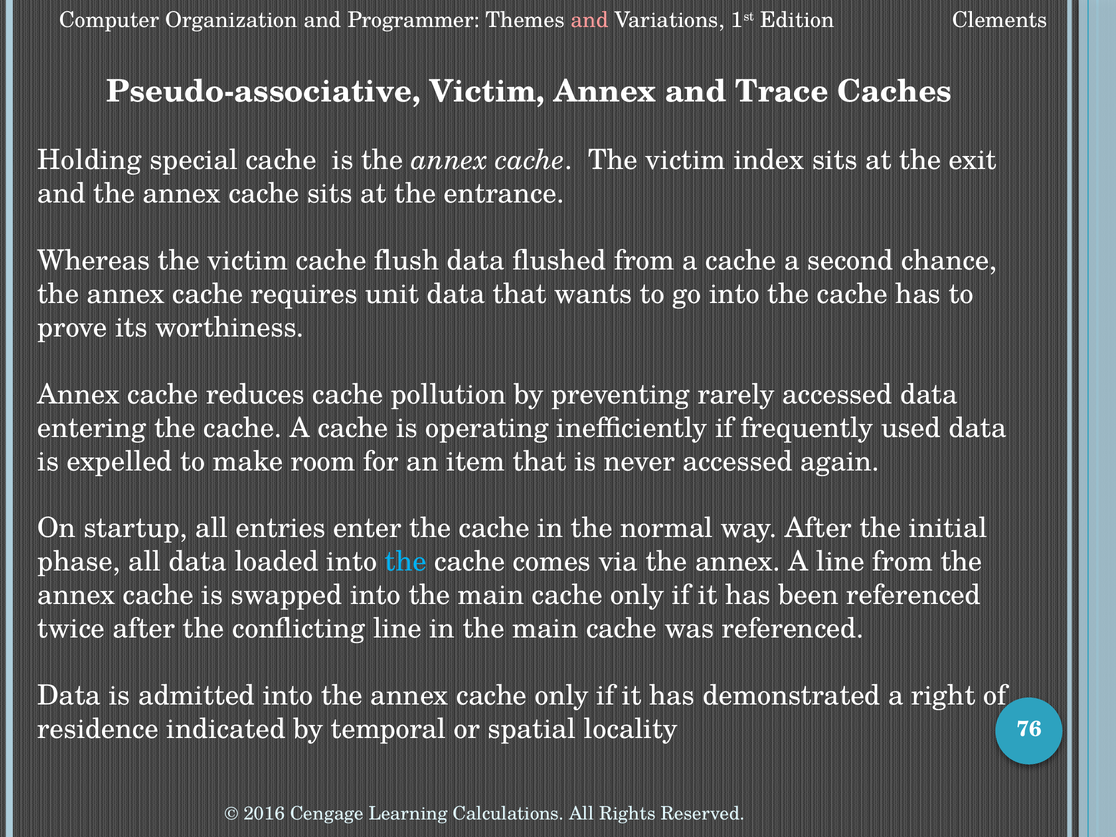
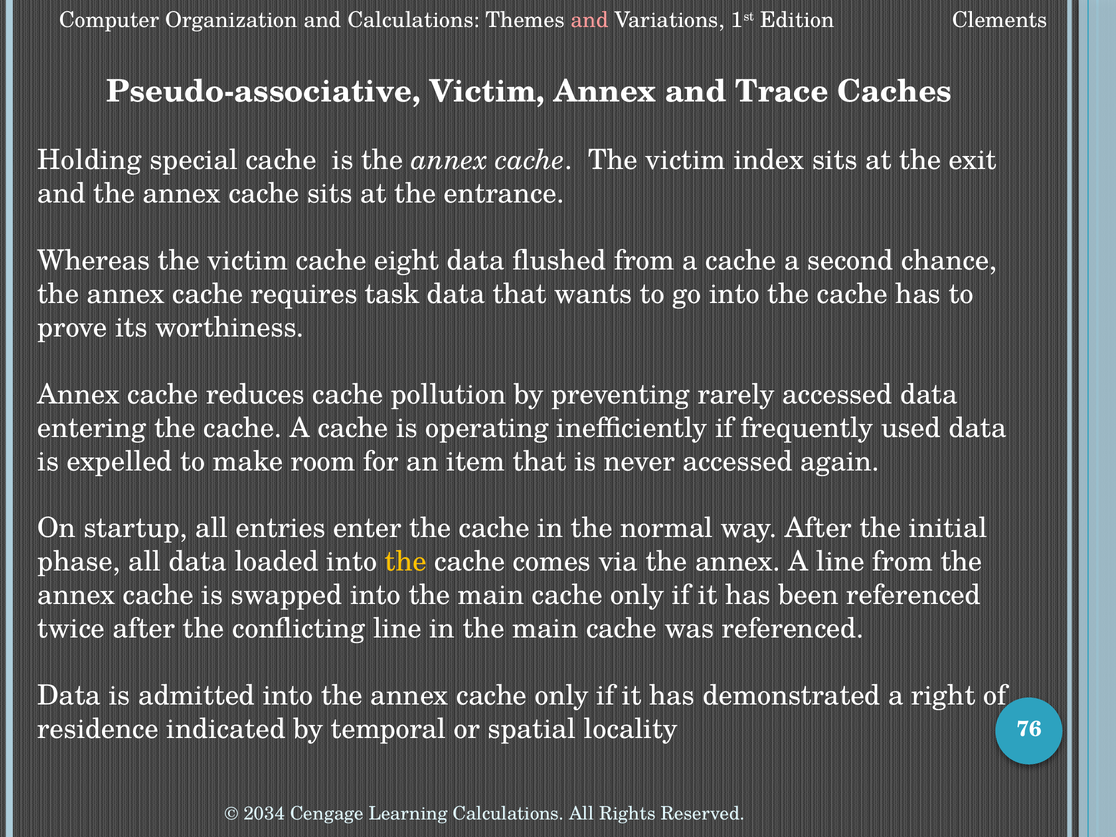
and Programmer: Programmer -> Calculations
flush: flush -> eight
unit: unit -> task
the at (406, 562) colour: light blue -> yellow
2016: 2016 -> 2034
